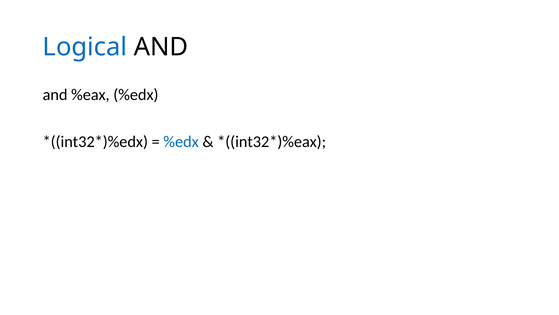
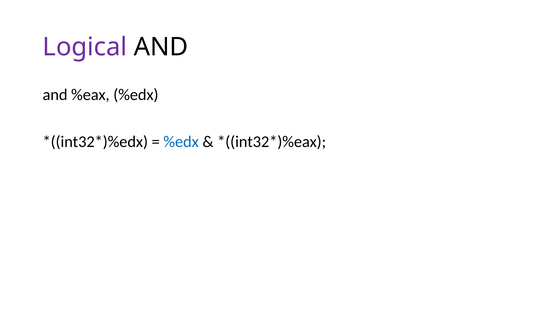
Logical colour: blue -> purple
